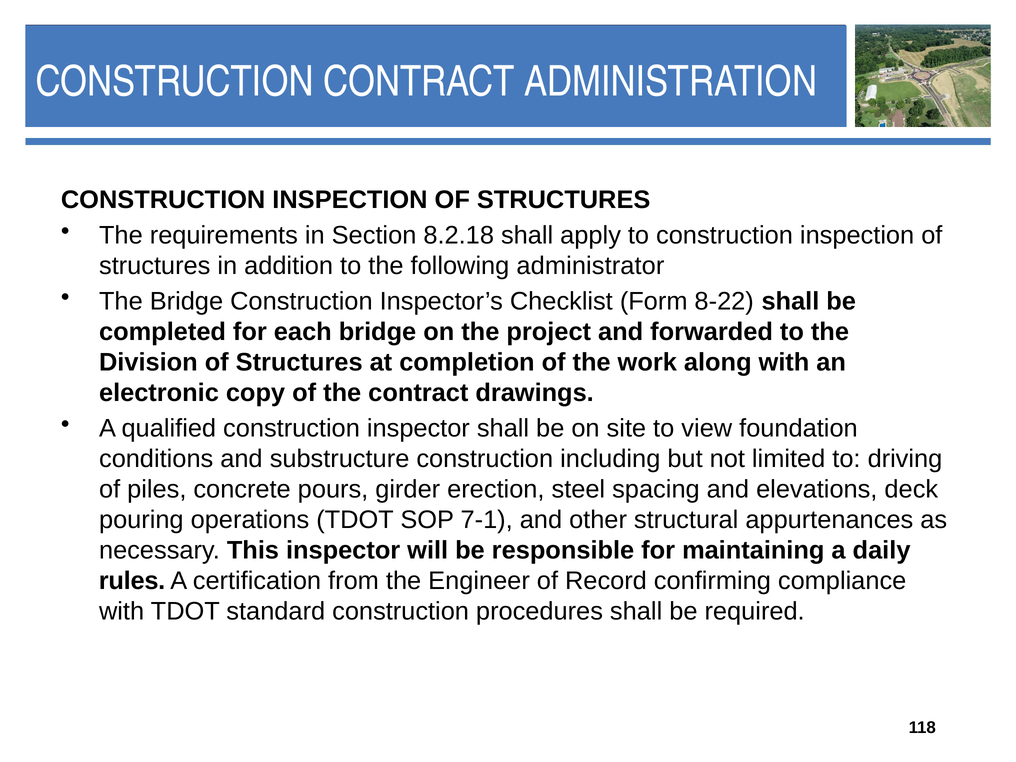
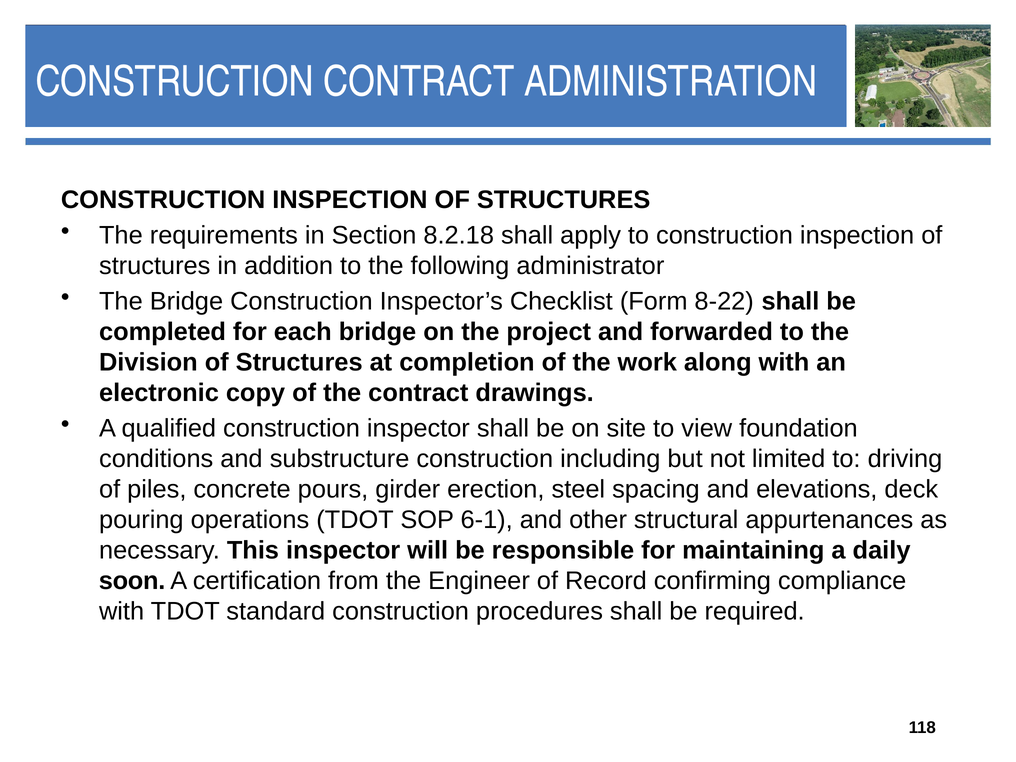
7-1: 7-1 -> 6-1
rules: rules -> soon
